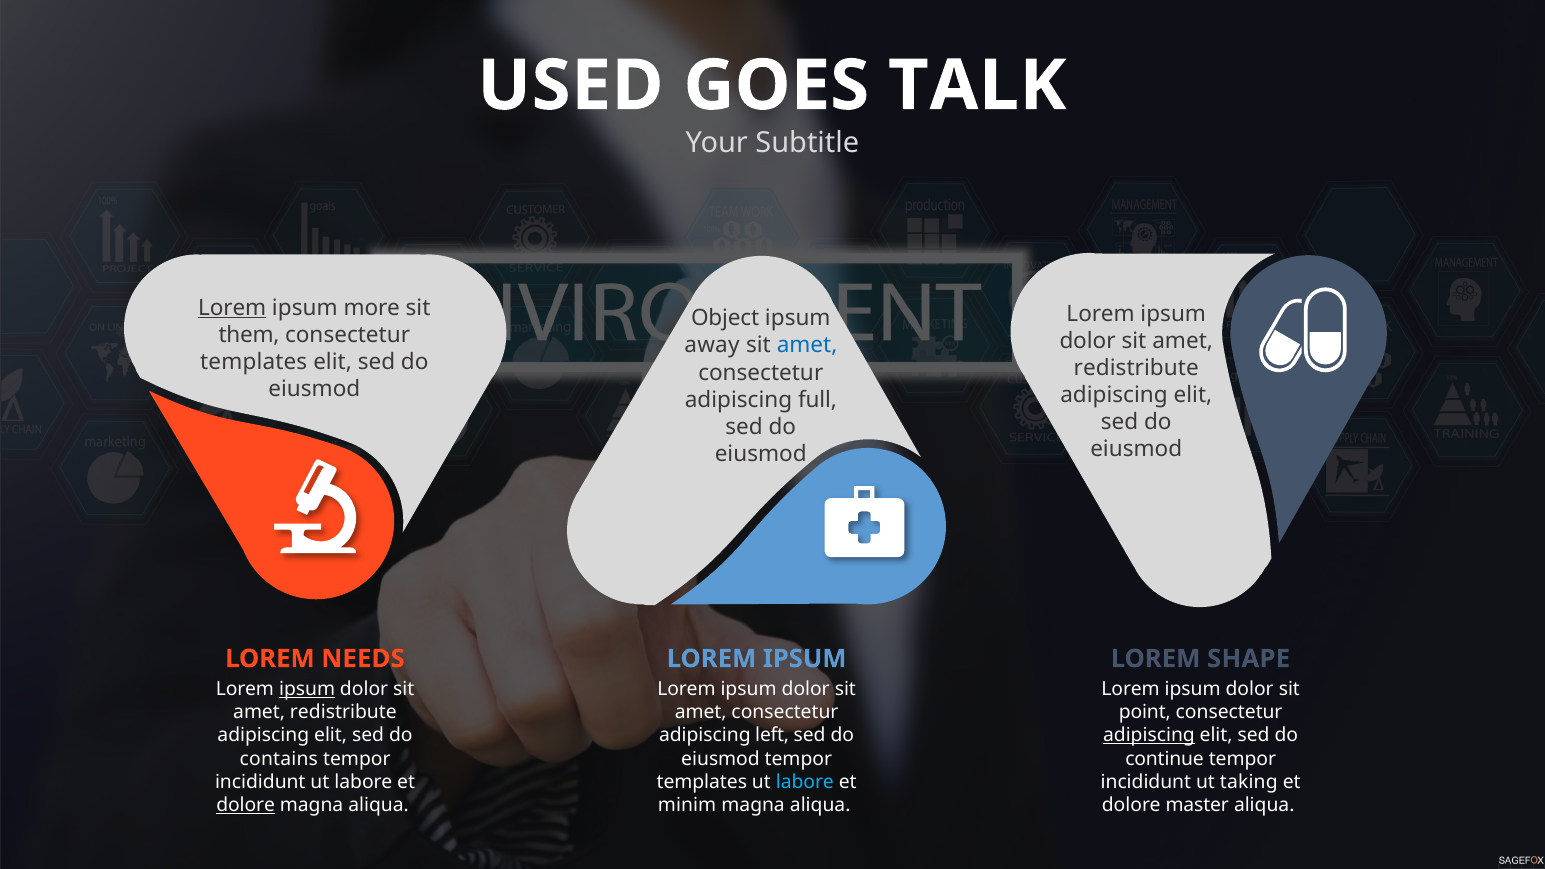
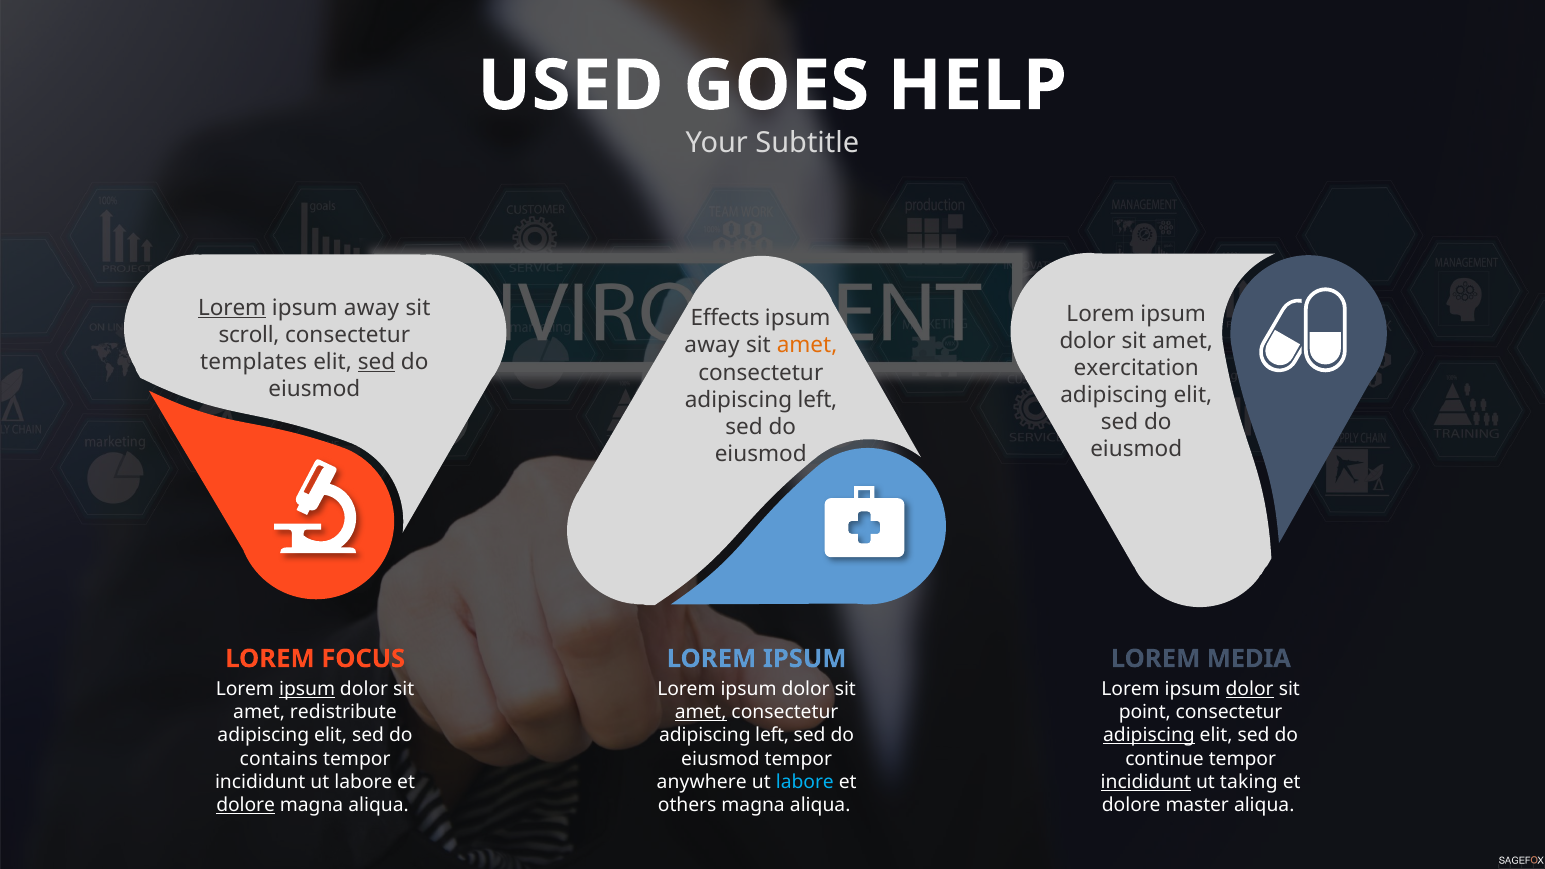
TALK: TALK -> HELP
more at (372, 308): more -> away
Object: Object -> Effects
them: them -> scroll
amet at (807, 346) colour: blue -> orange
sed at (376, 362) underline: none -> present
redistribute at (1136, 368): redistribute -> exercitation
full at (817, 400): full -> left
NEEDS: NEEDS -> FOCUS
SHAPE: SHAPE -> MEDIA
dolor at (1250, 689) underline: none -> present
amet at (701, 712) underline: none -> present
templates at (702, 782): templates -> anywhere
incididunt at (1146, 782) underline: none -> present
minim: minim -> others
